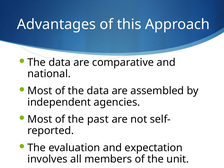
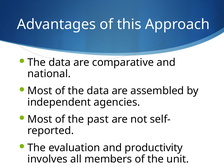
expectation: expectation -> productivity
